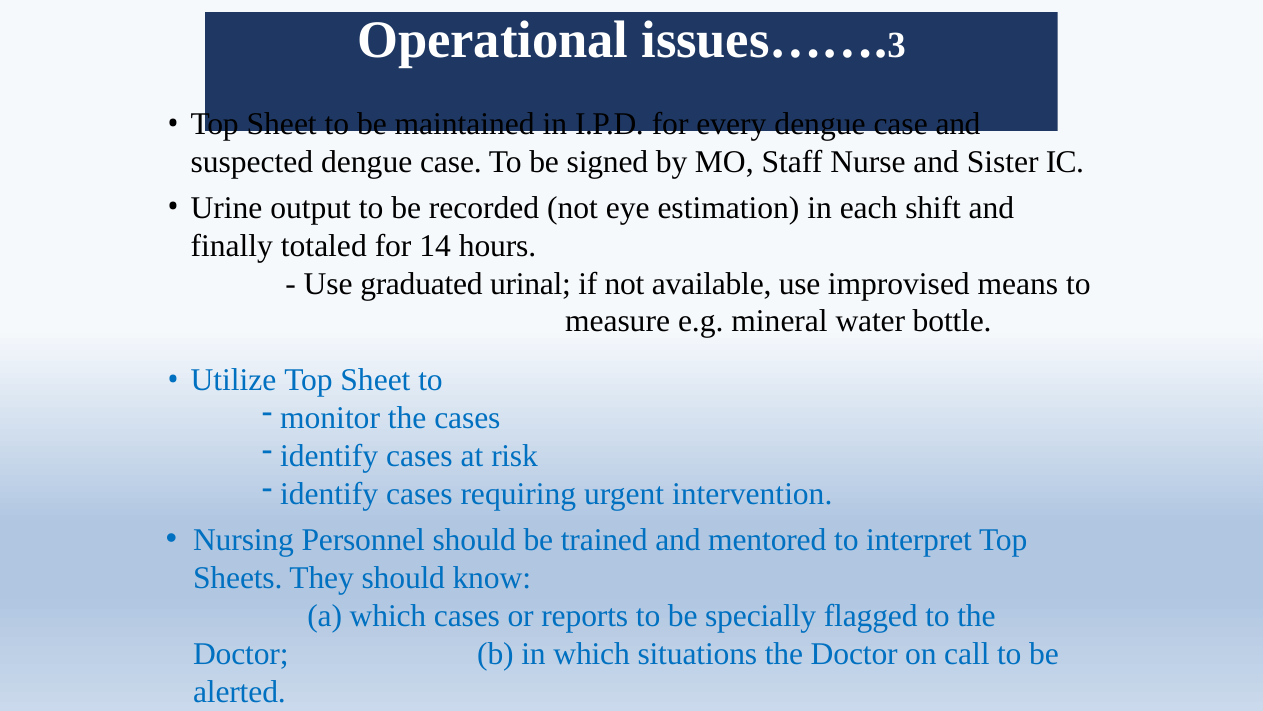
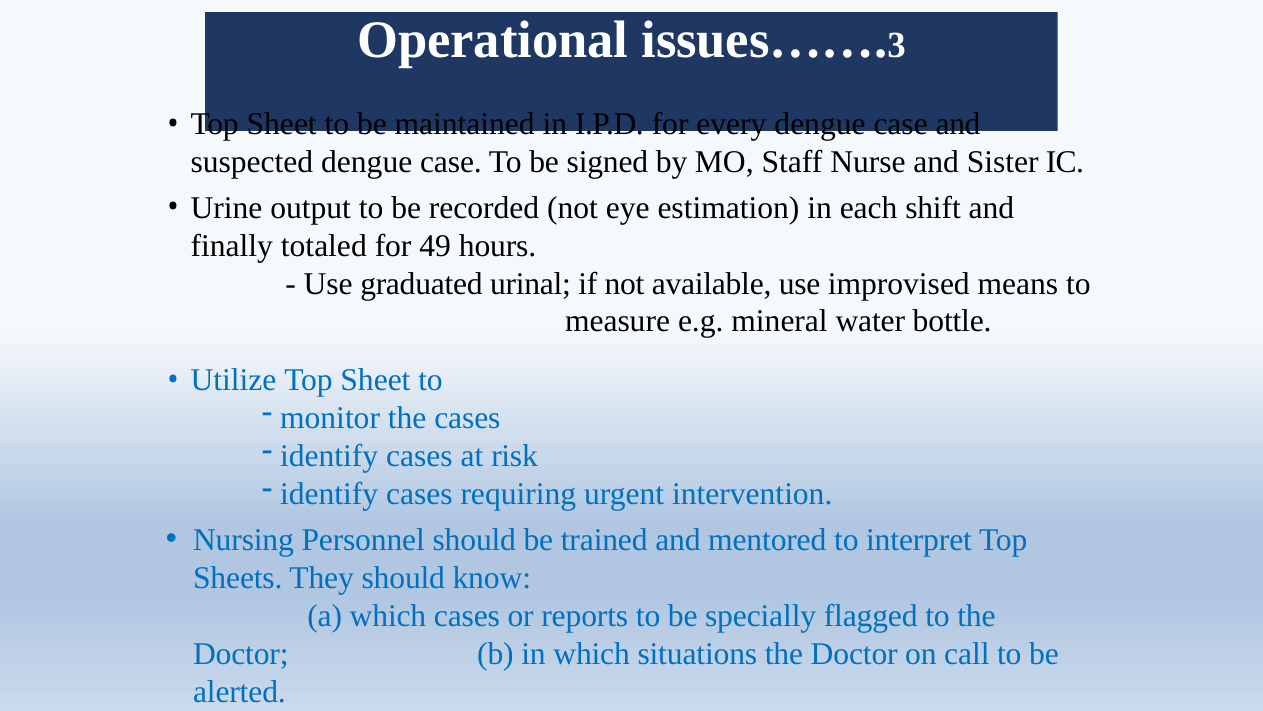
14: 14 -> 49
